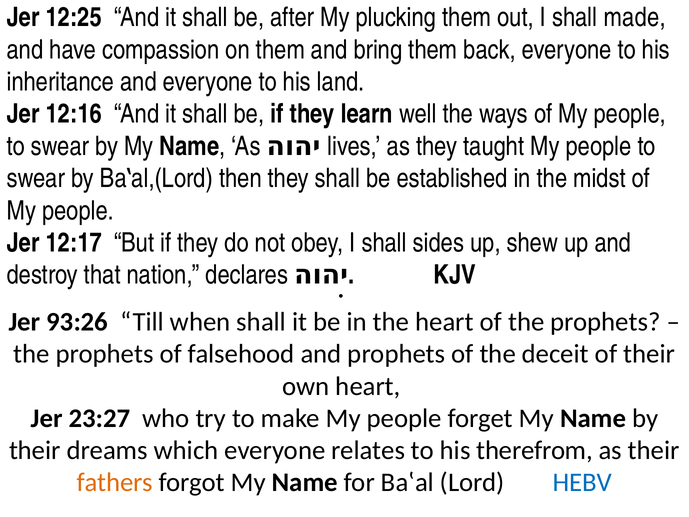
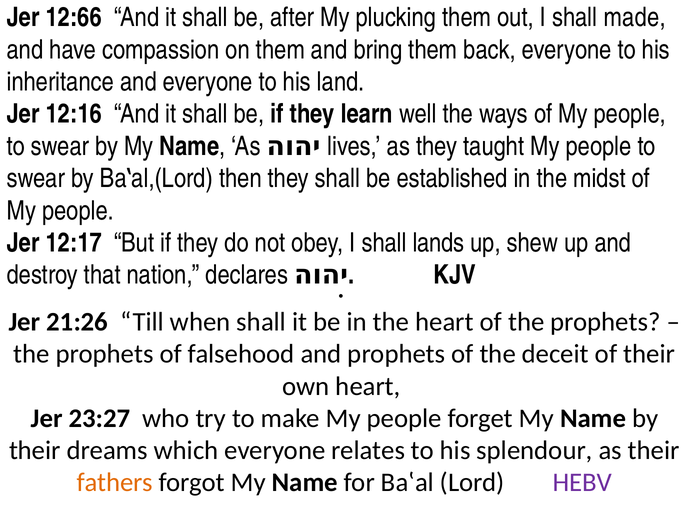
12:25: 12:25 -> 12:66
sides: sides -> lands
93:26: 93:26 -> 21:26
therefrom: therefrom -> splendour
HEBV colour: blue -> purple
